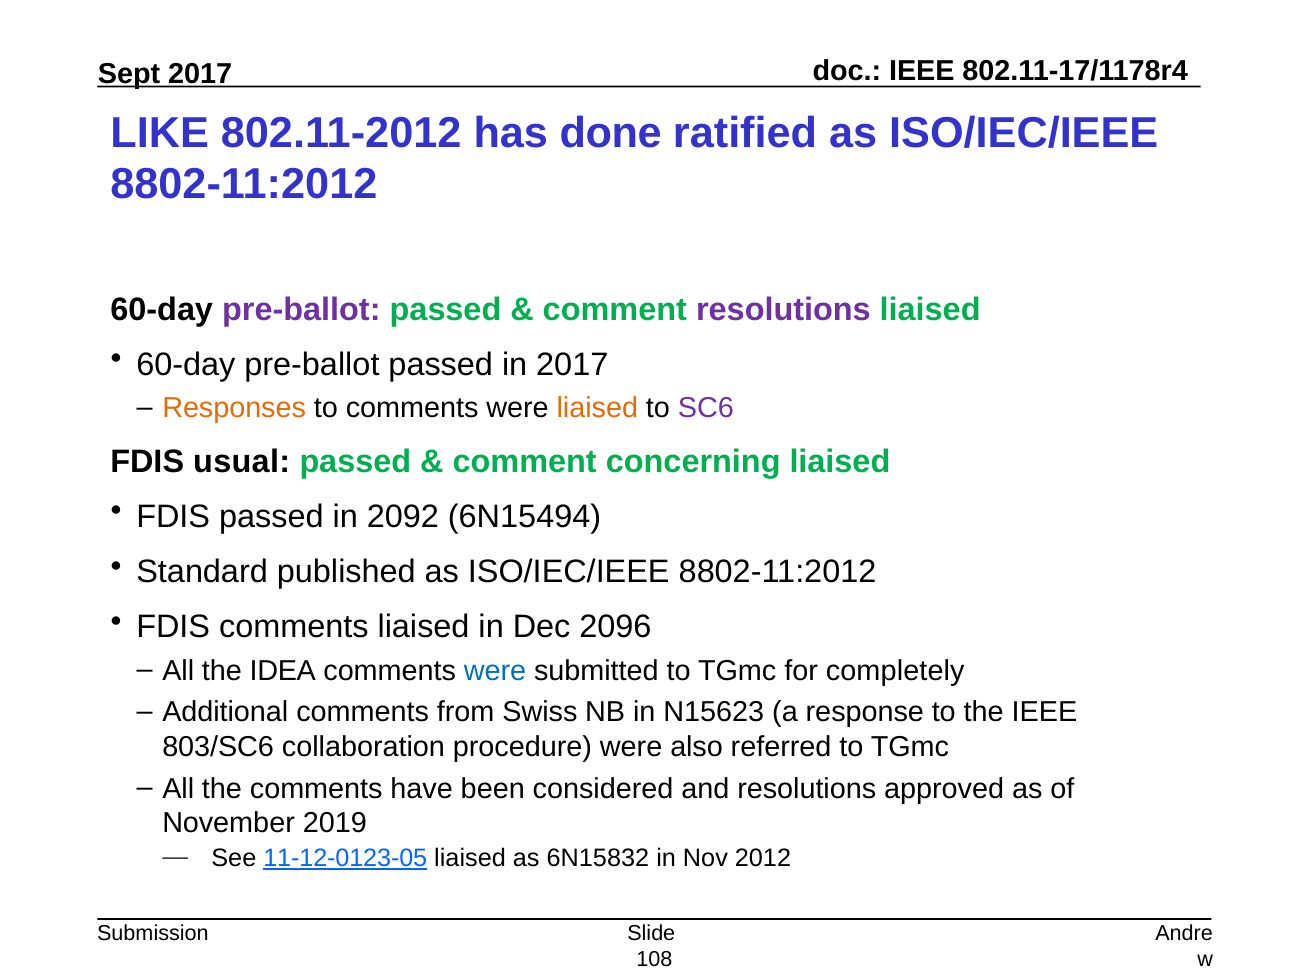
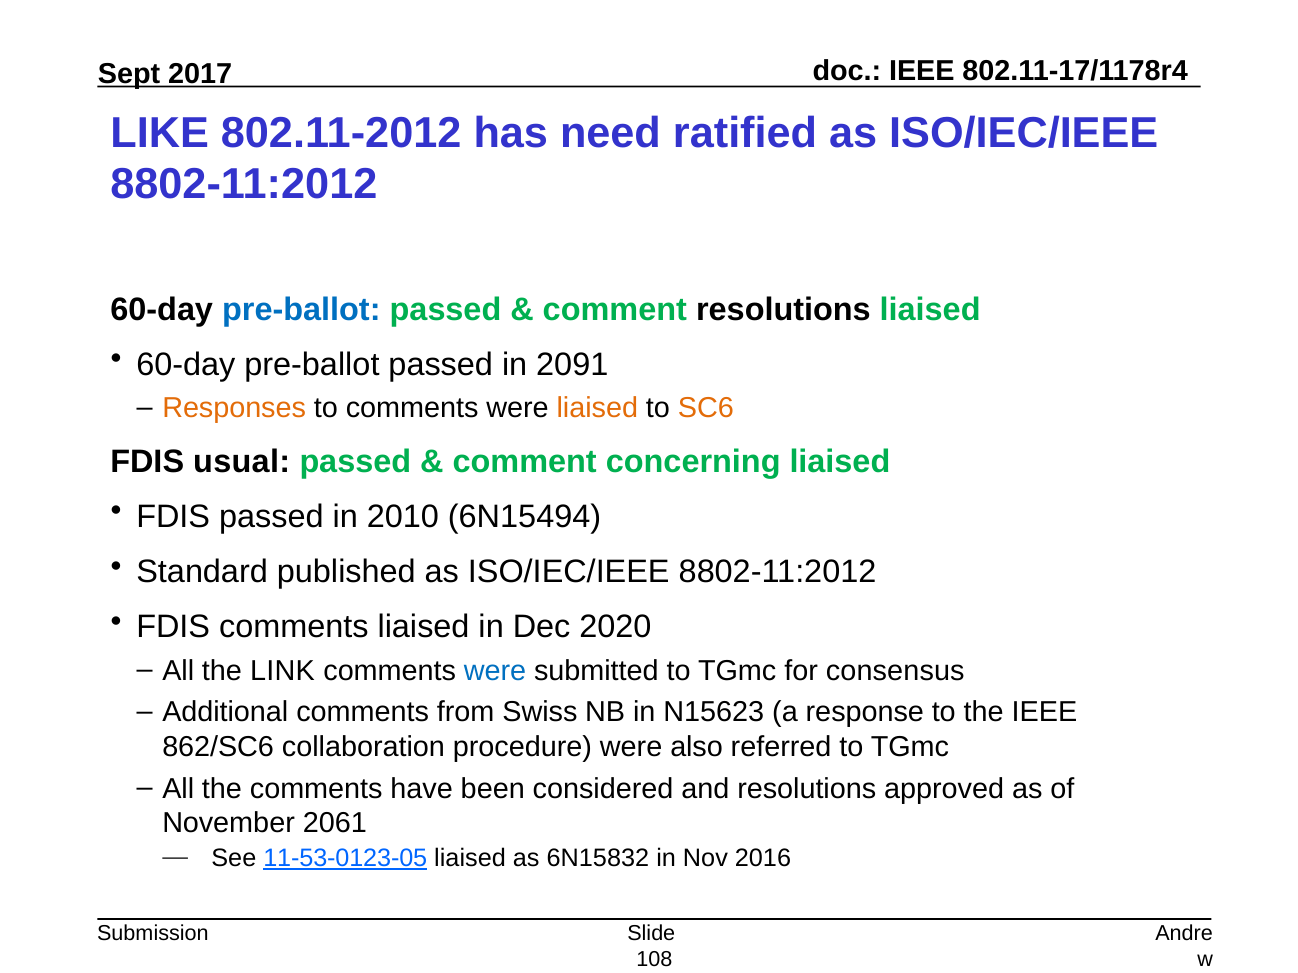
done: done -> need
pre-ballot at (301, 309) colour: purple -> blue
resolutions at (783, 309) colour: purple -> black
in 2017: 2017 -> 2091
SC6 colour: purple -> orange
2092: 2092 -> 2010
2096: 2096 -> 2020
IDEA: IDEA -> LINK
completely: completely -> consensus
803/SC6: 803/SC6 -> 862/SC6
2019: 2019 -> 2061
11-12-0123-05: 11-12-0123-05 -> 11-53-0123-05
2012: 2012 -> 2016
